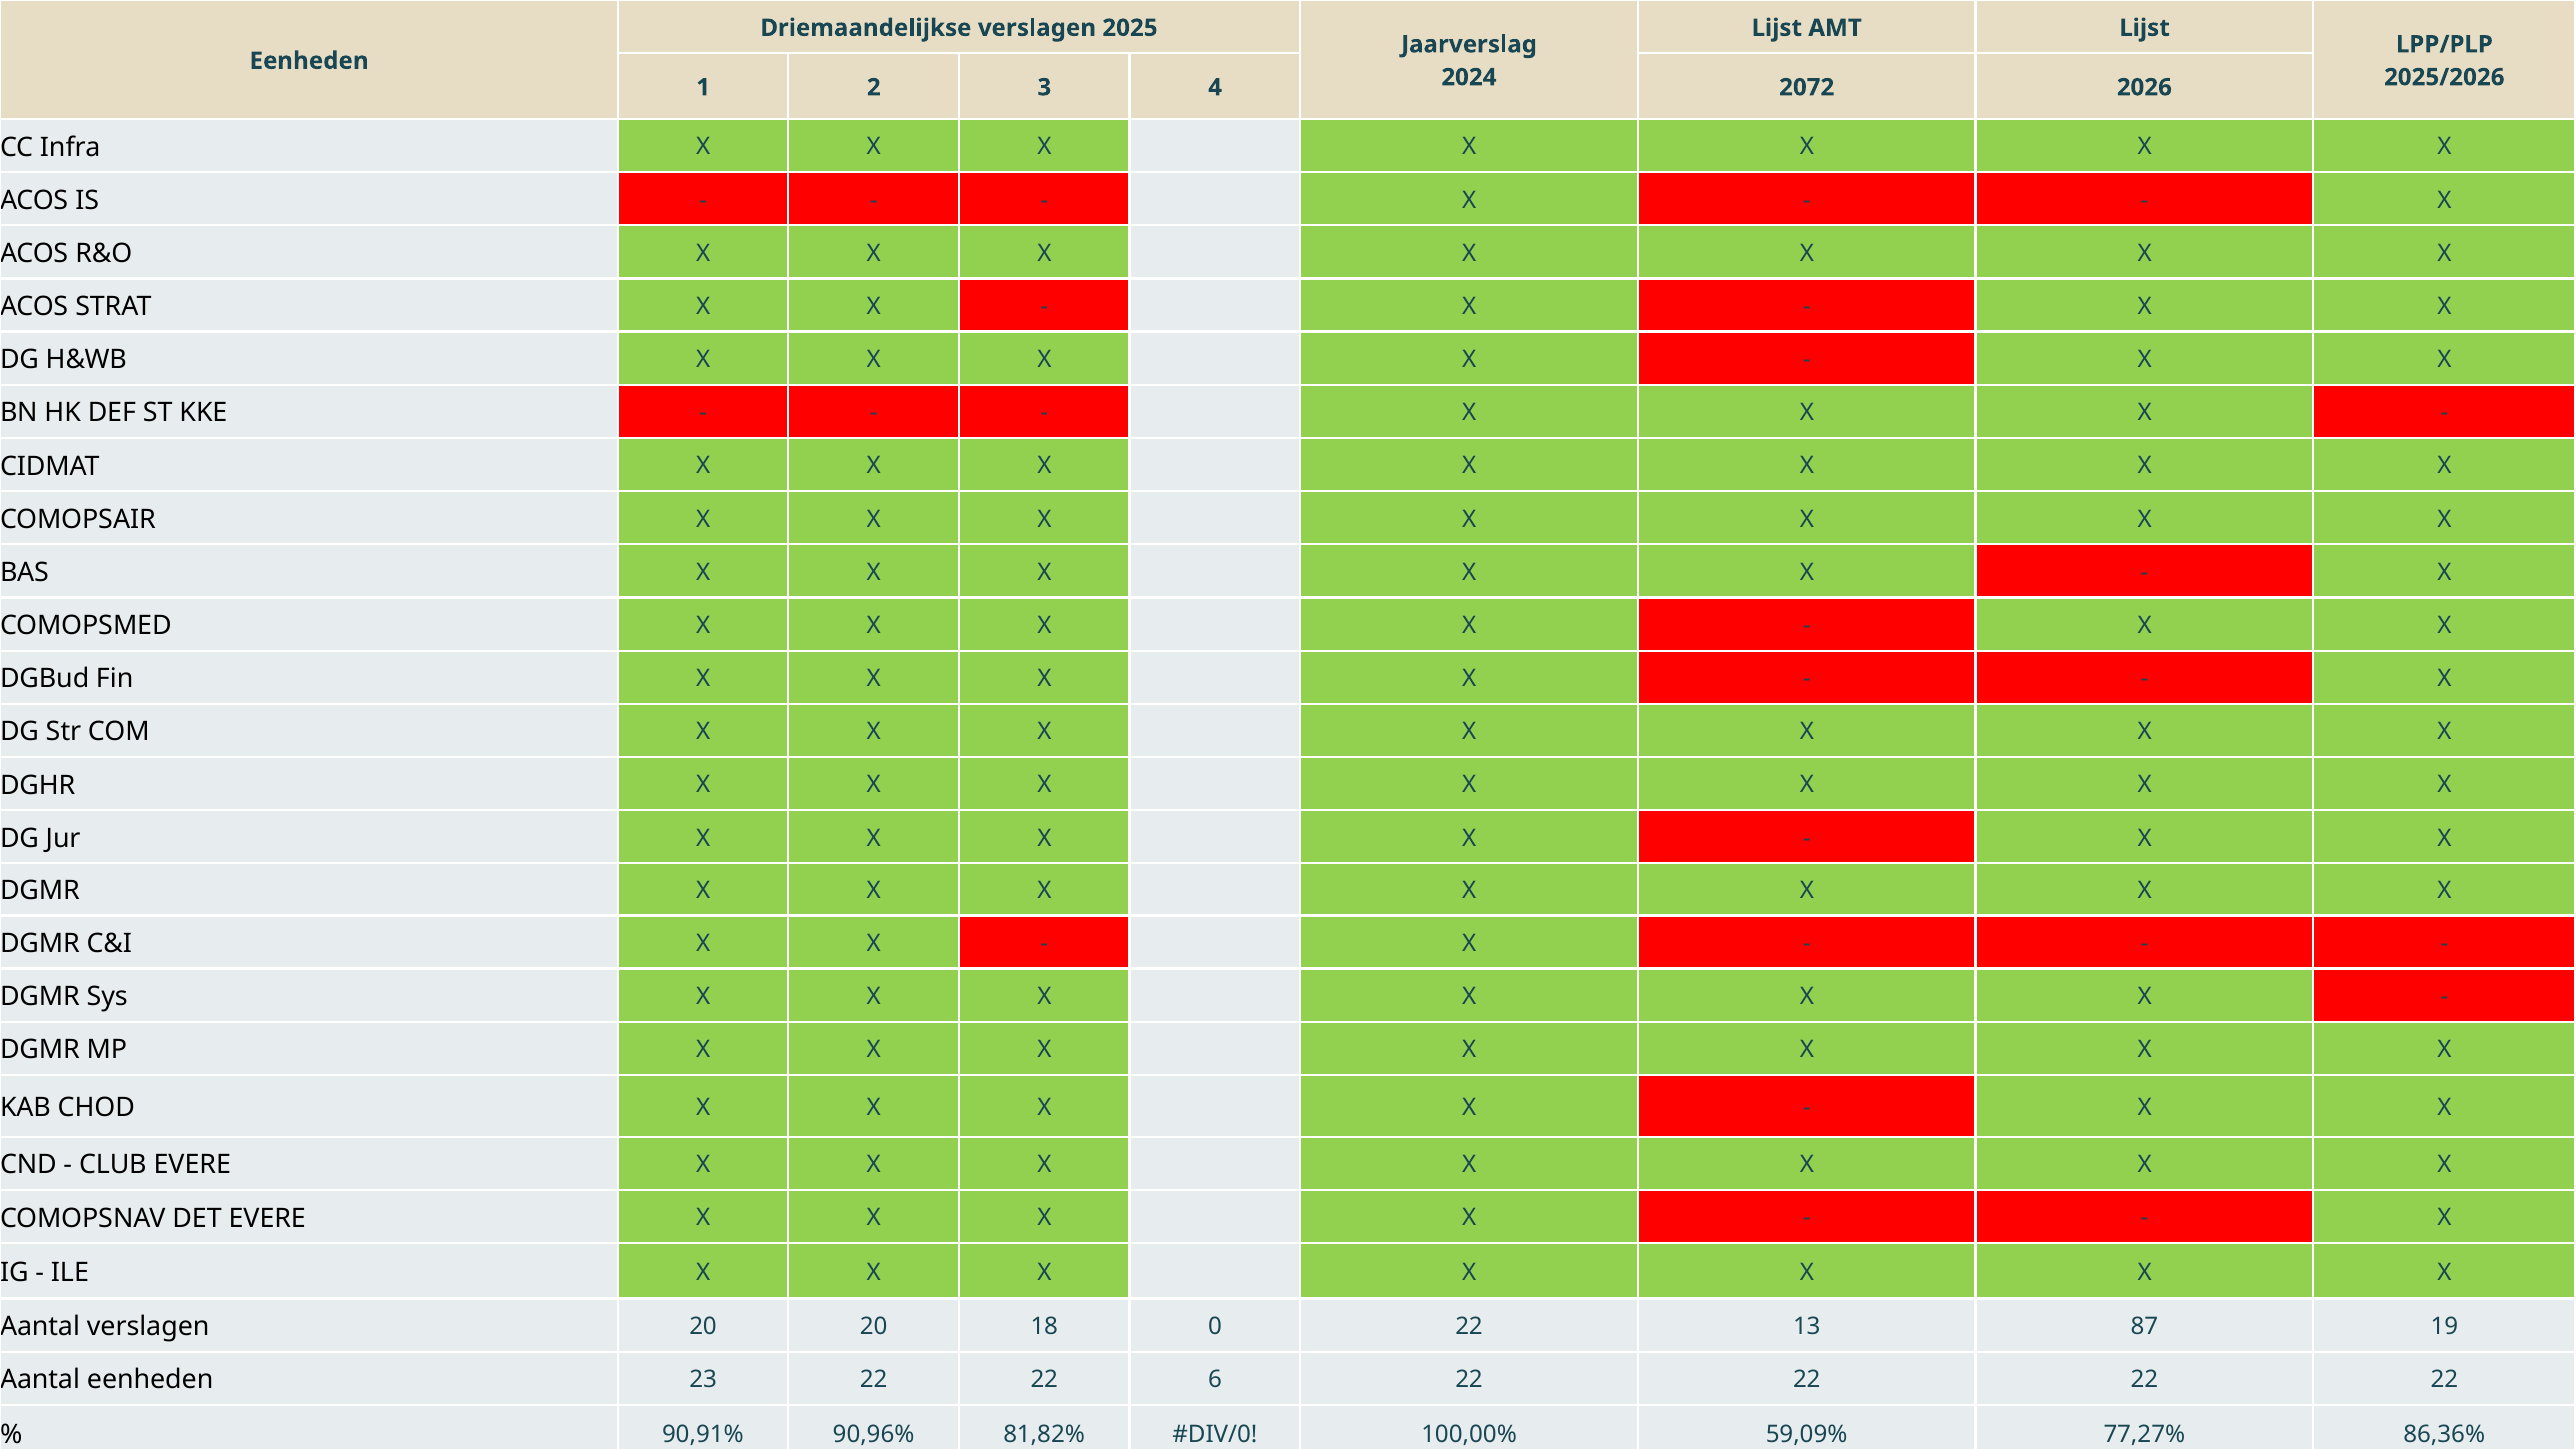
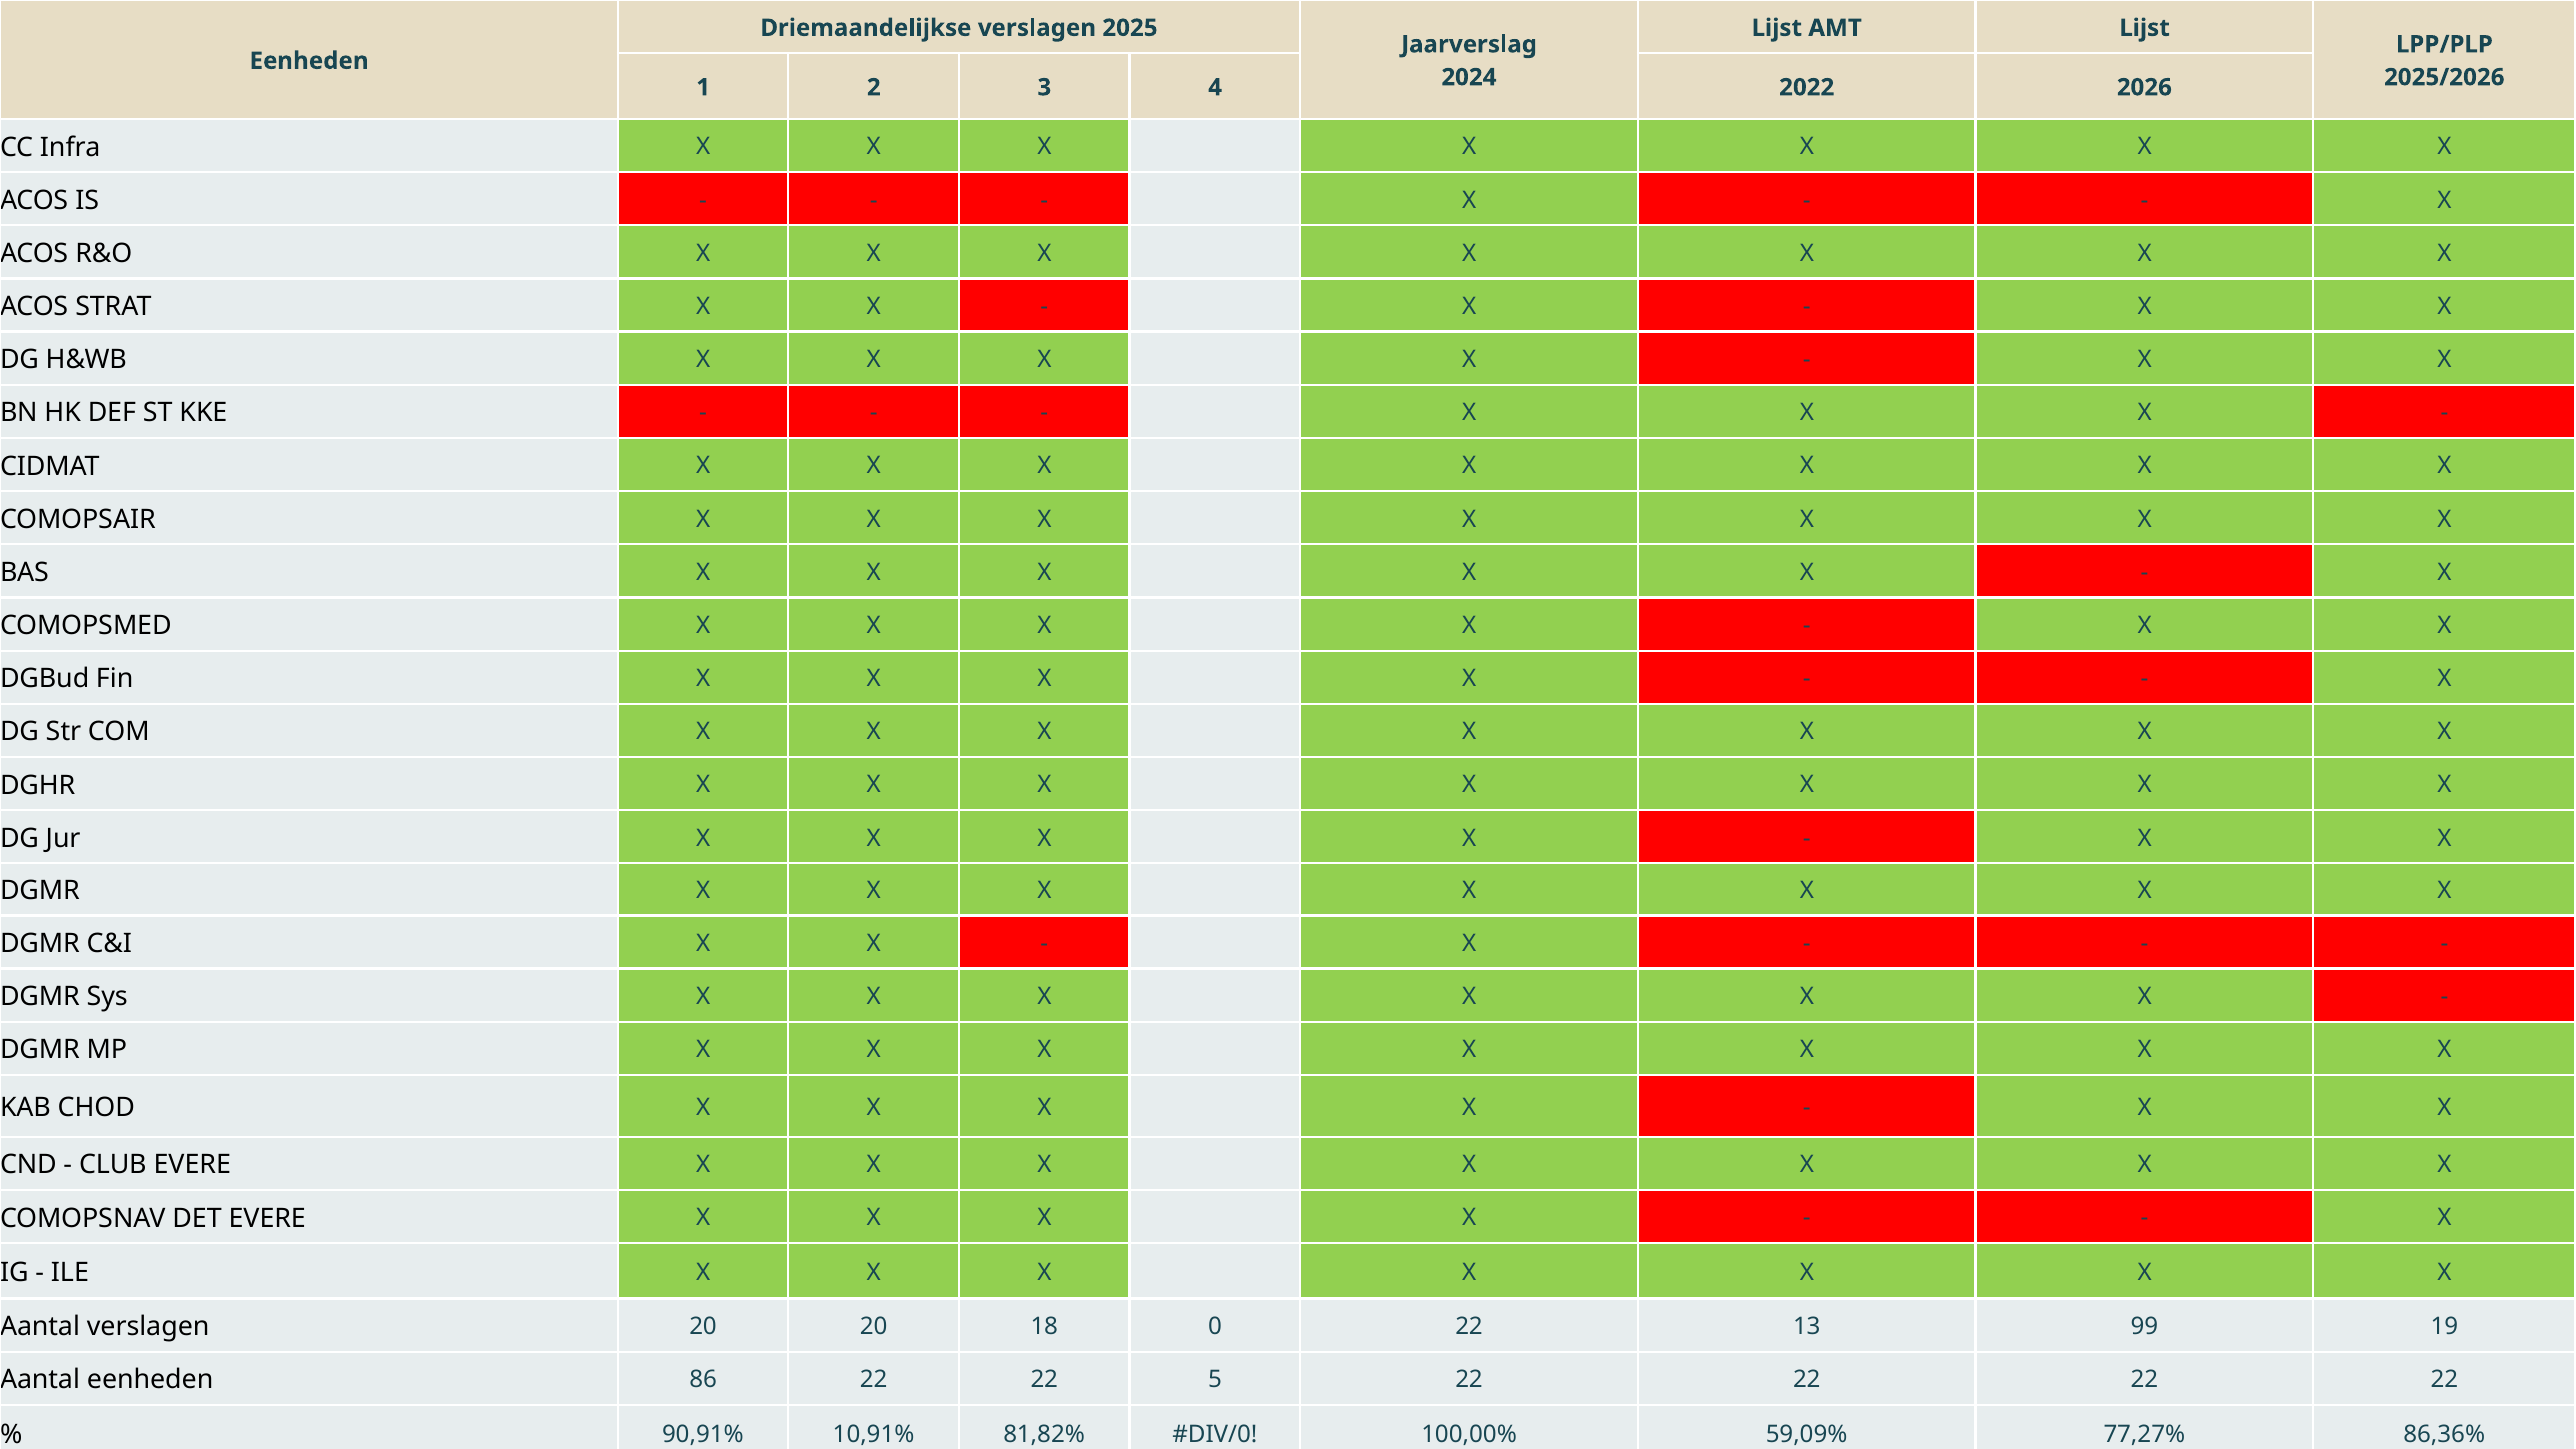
2072: 2072 -> 2022
87: 87 -> 99
23: 23 -> 86
6: 6 -> 5
90,96%: 90,96% -> 10,91%
